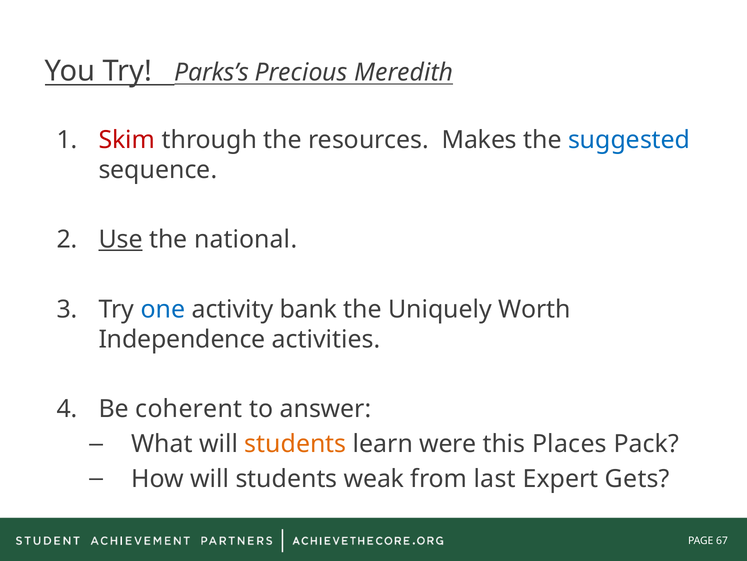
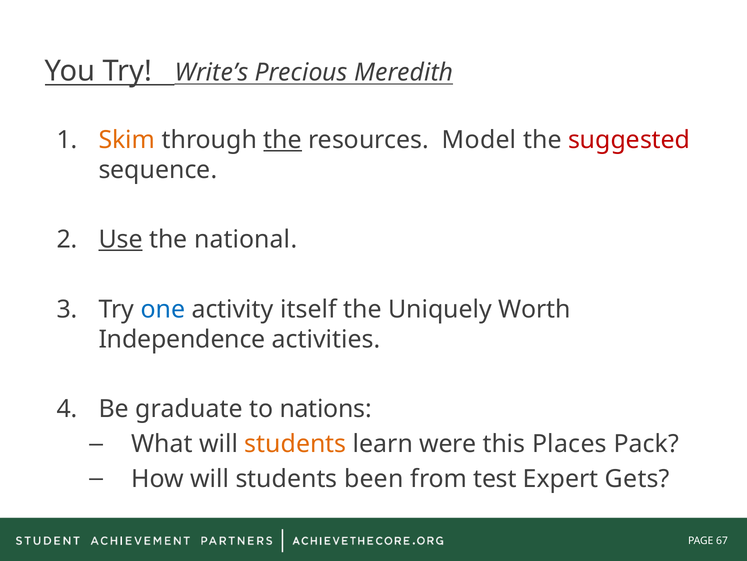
Parks’s: Parks’s -> Write’s
Skim colour: red -> orange
the at (283, 140) underline: none -> present
Makes: Makes -> Model
suggested colour: blue -> red
bank: bank -> itself
coherent: coherent -> graduate
answer: answer -> nations
weak: weak -> been
last: last -> test
